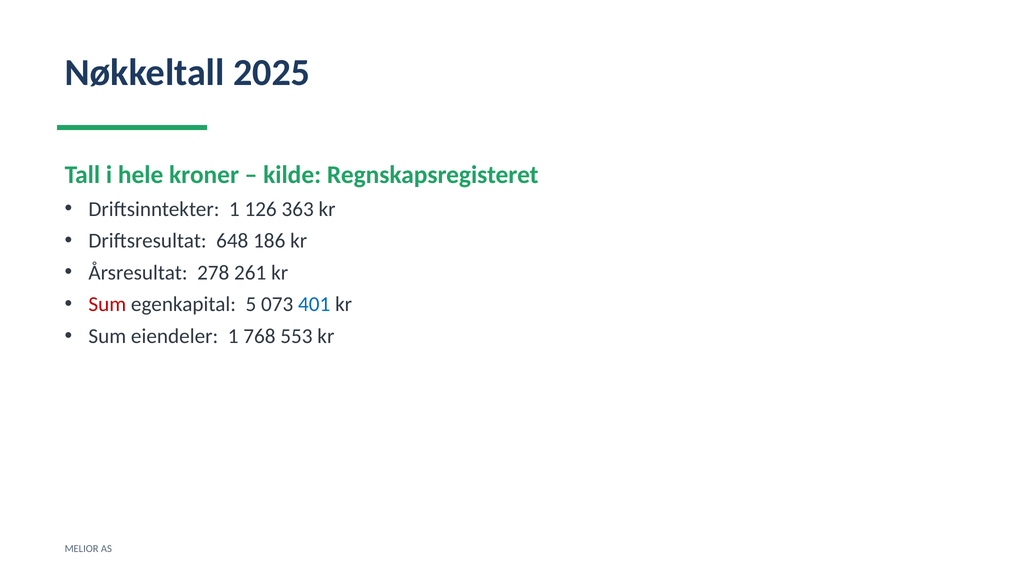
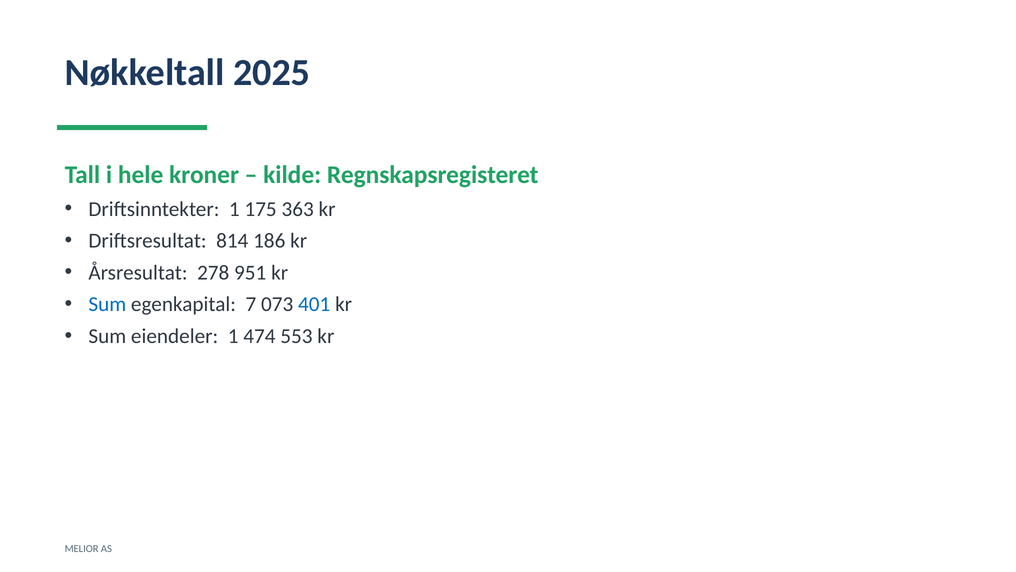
126: 126 -> 175
648: 648 -> 814
261: 261 -> 951
Sum at (107, 304) colour: red -> blue
5: 5 -> 7
768: 768 -> 474
